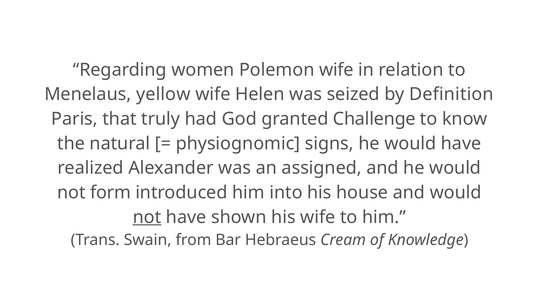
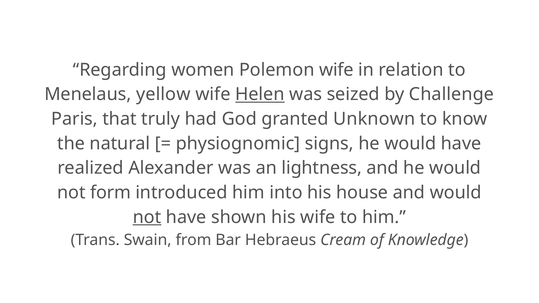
Helen underline: none -> present
Definition: Definition -> Challenge
Challenge: Challenge -> Unknown
assigned: assigned -> lightness
